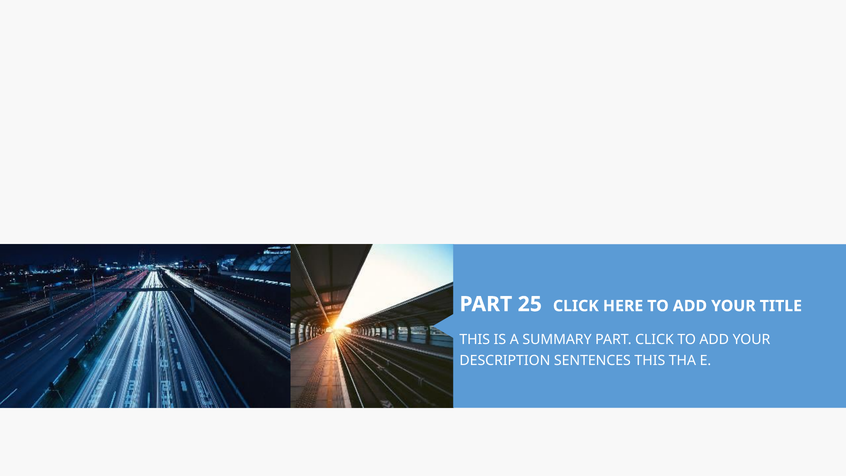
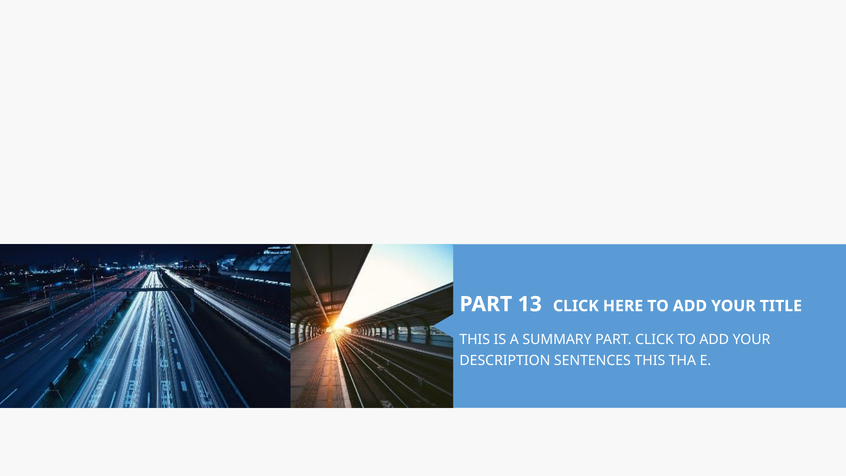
25: 25 -> 13
